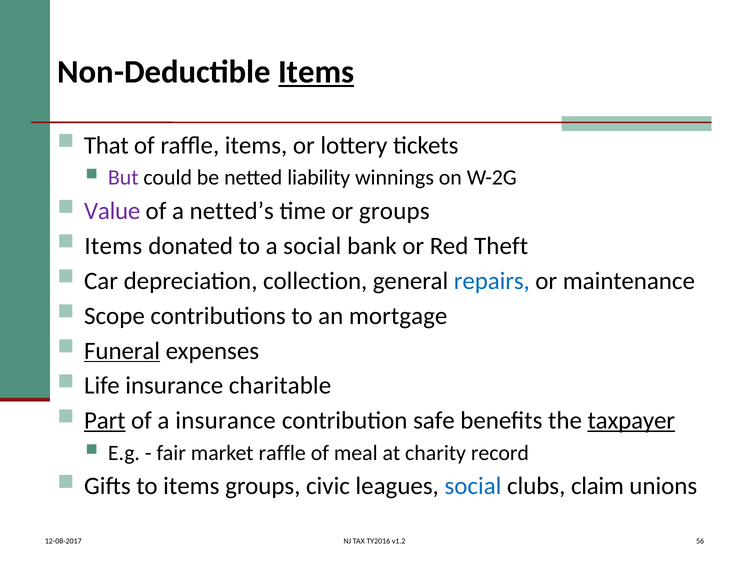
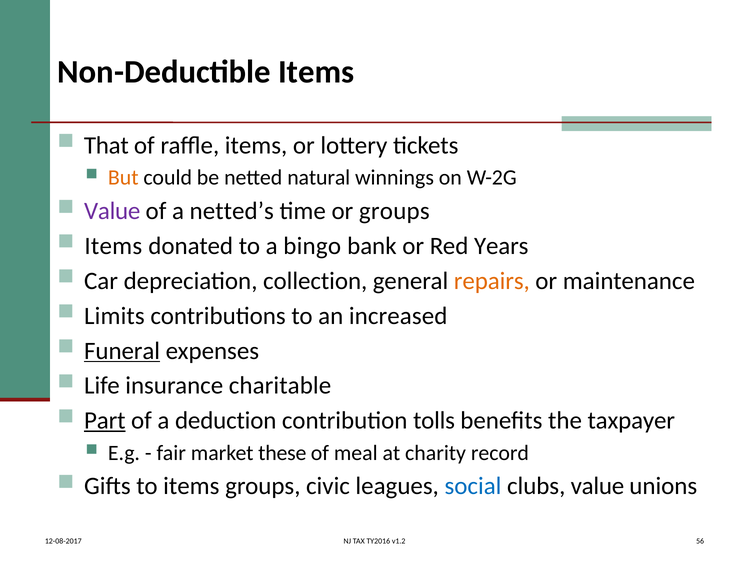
Items at (316, 72) underline: present -> none
But colour: purple -> orange
liability: liability -> natural
a social: social -> bingo
Theft: Theft -> Years
repairs colour: blue -> orange
Scope: Scope -> Limits
mortgage: mortgage -> increased
a insurance: insurance -> deduction
safe: safe -> tolls
taxpayer underline: present -> none
market raffle: raffle -> these
clubs claim: claim -> value
